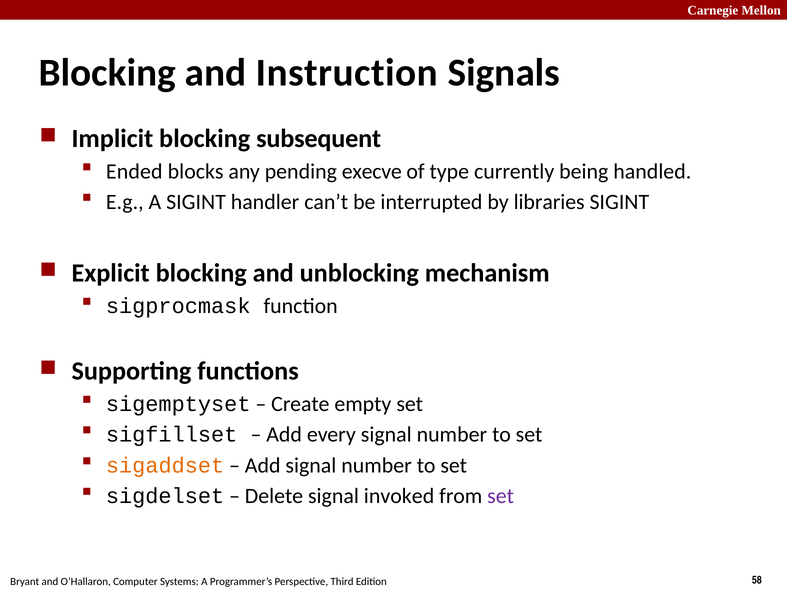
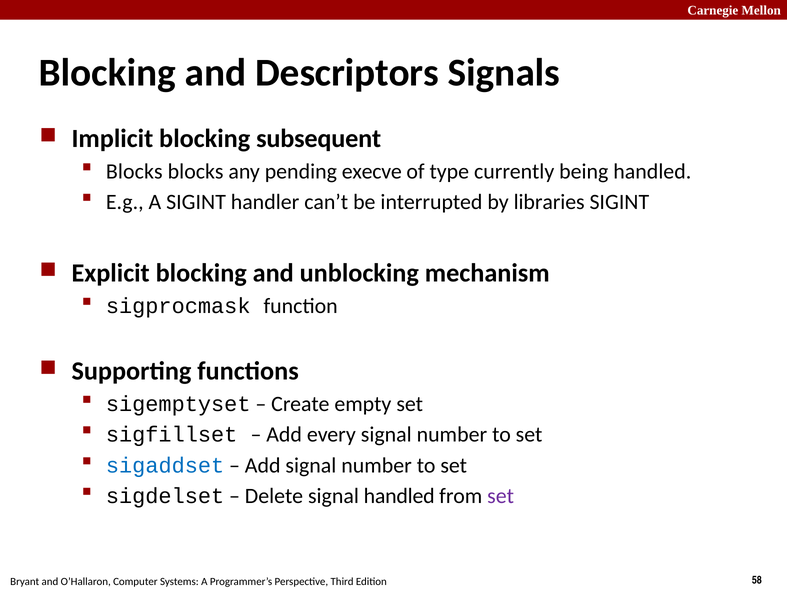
Instruction: Instruction -> Descriptors
Ended at (134, 172): Ended -> Blocks
sigaddset colour: orange -> blue
signal invoked: invoked -> handled
